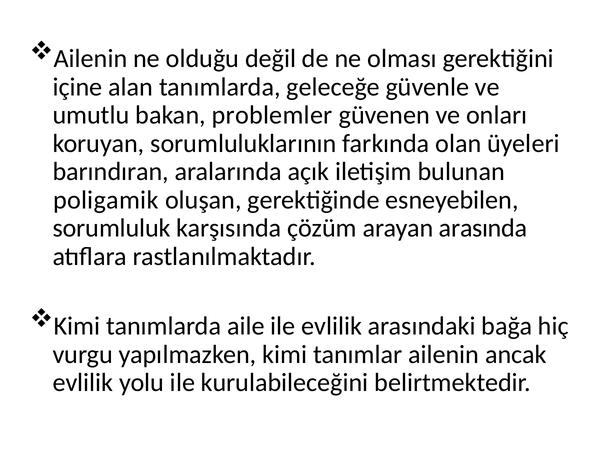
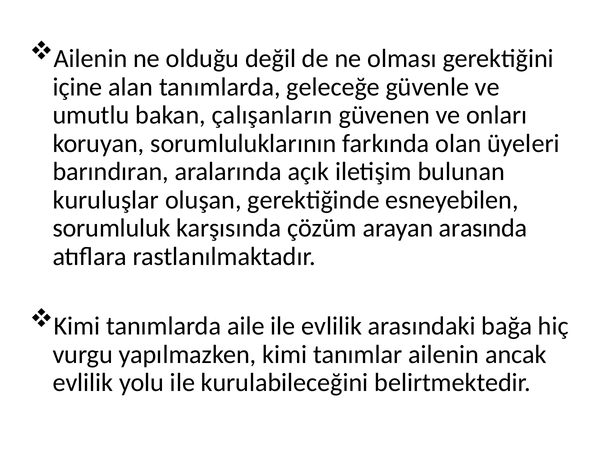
problemler: problemler -> çalışanların
poligamik: poligamik -> kuruluşlar
